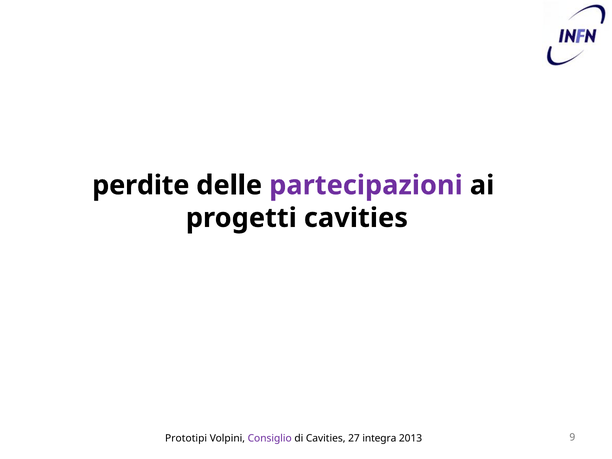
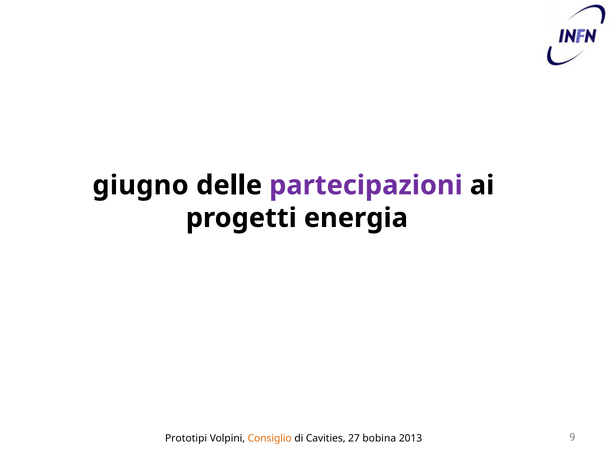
perdite: perdite -> giugno
progetti cavities: cavities -> energia
Consiglio colour: purple -> orange
integra: integra -> bobina
